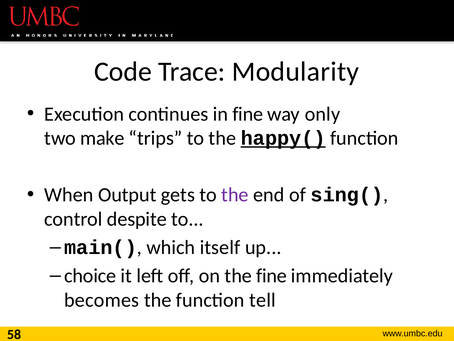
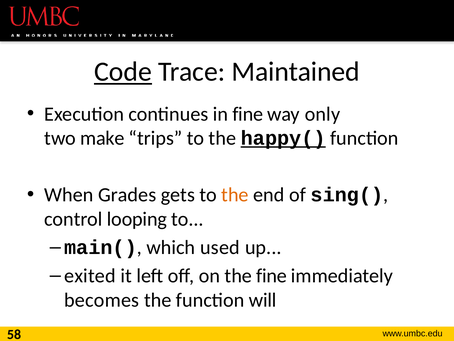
Code underline: none -> present
Modularity: Modularity -> Maintained
Output: Output -> Grades
the at (235, 195) colour: purple -> orange
despite: despite -> looping
itself: itself -> used
choice: choice -> exited
tell: tell -> will
